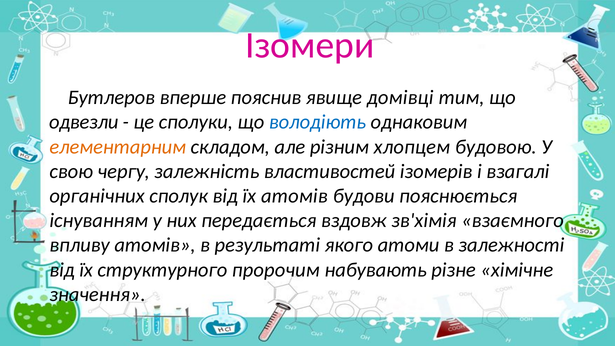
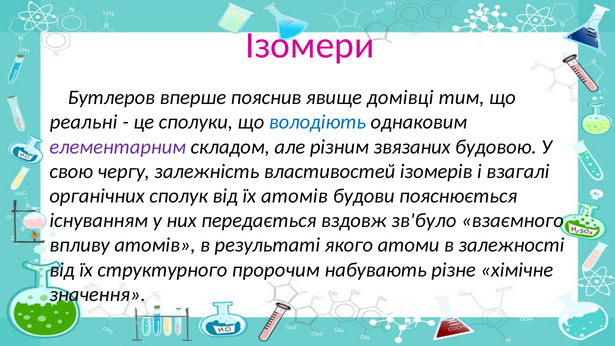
одвезли: одвезли -> реальні
елементарним colour: orange -> purple
хлопцем: хлопцем -> звязаних
зв'хімія: зв'хімія -> зв'було
